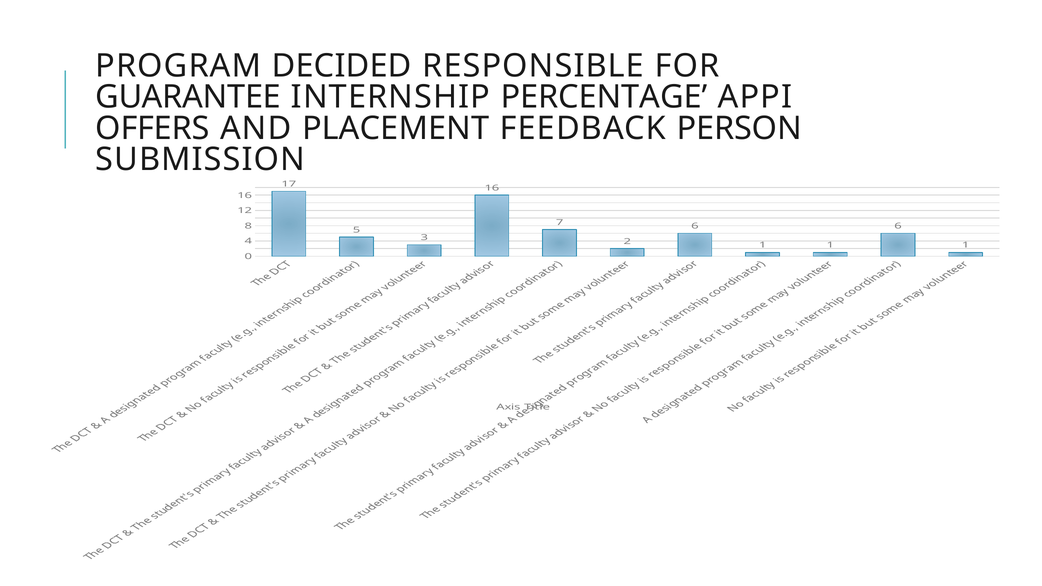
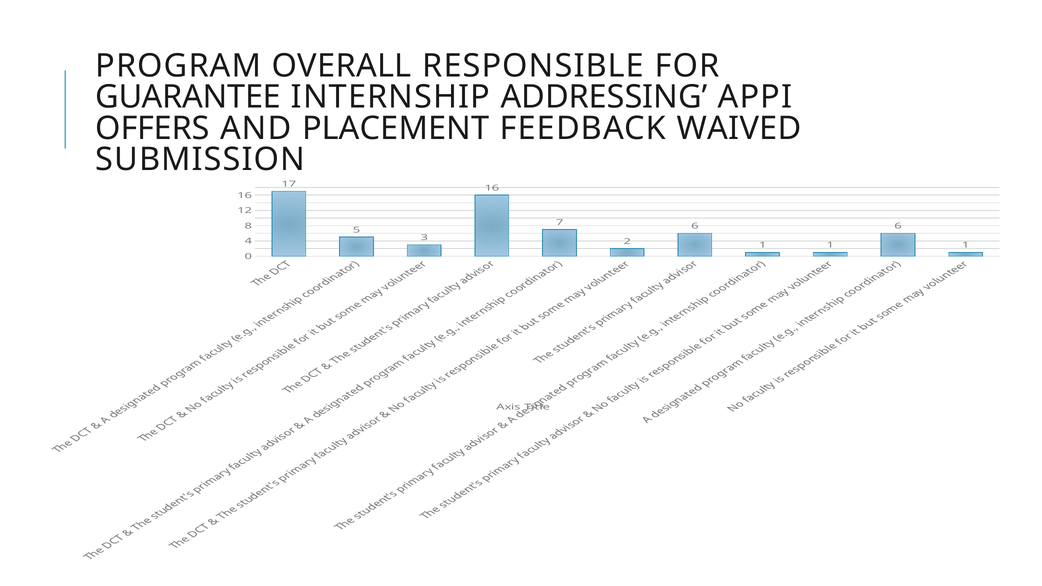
DECIDED: DECIDED -> OVERALL
PERCENTAGE: PERCENTAGE -> ADDRESSING
PERSON: PERSON -> WAIVED
